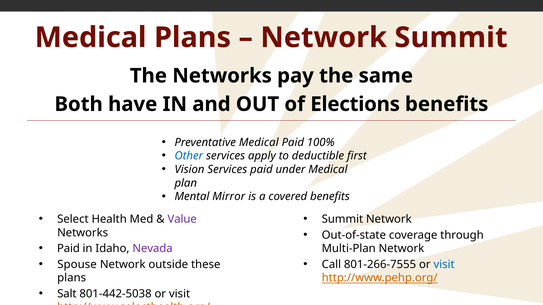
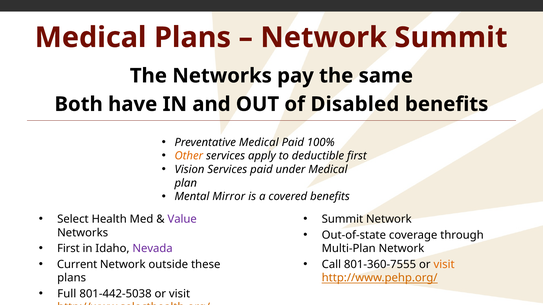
Elections: Elections -> Disabled
Other colour: blue -> orange
Paid at (68, 249): Paid -> First
Spouse: Spouse -> Current
801-266-7555: 801-266-7555 -> 801-360-7555
visit at (444, 265) colour: blue -> orange
Salt: Salt -> Full
